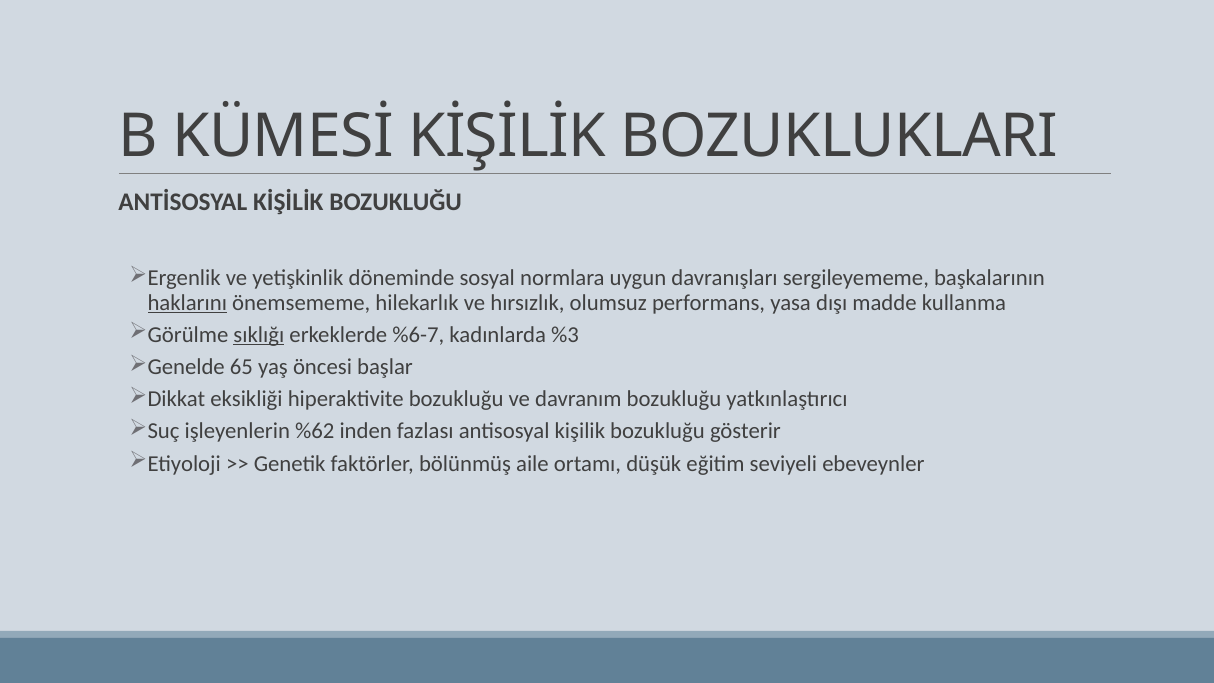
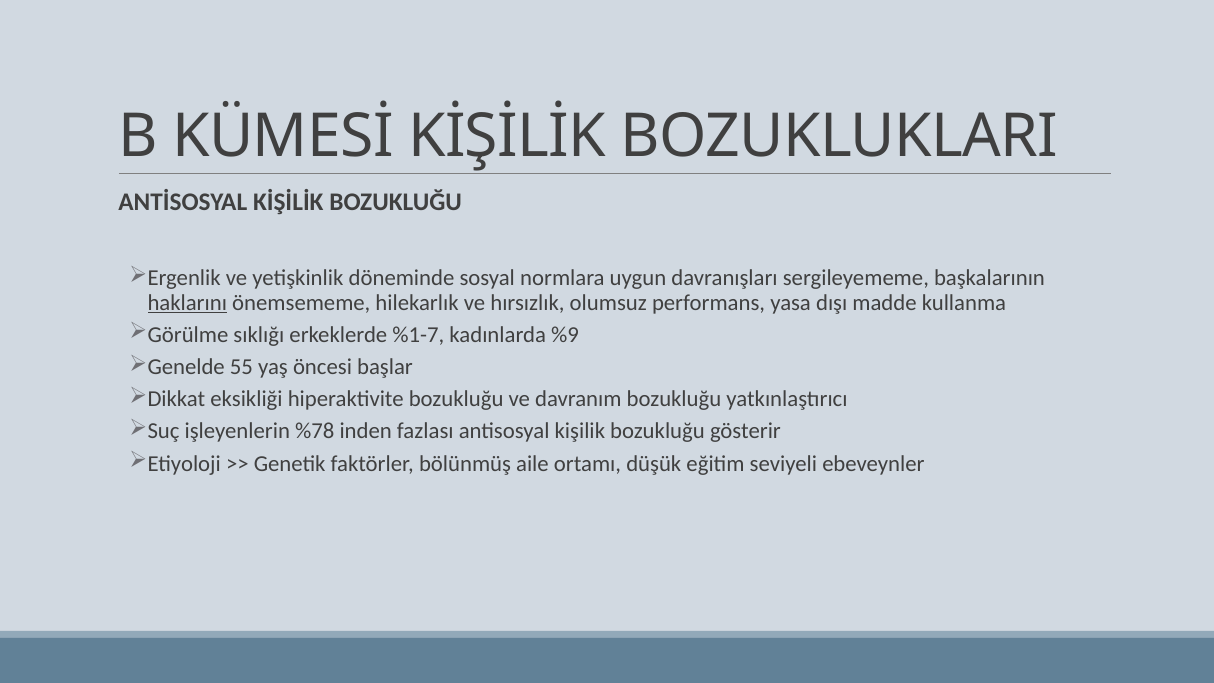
sıklığı underline: present -> none
%6-7: %6-7 -> %1-7
%3: %3 -> %9
65: 65 -> 55
%62: %62 -> %78
